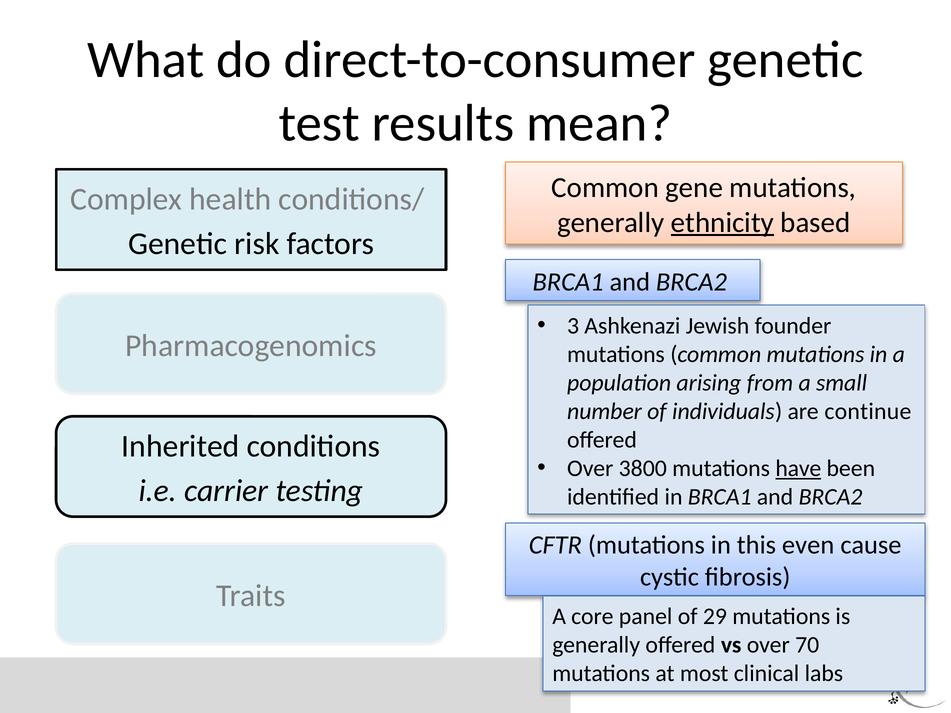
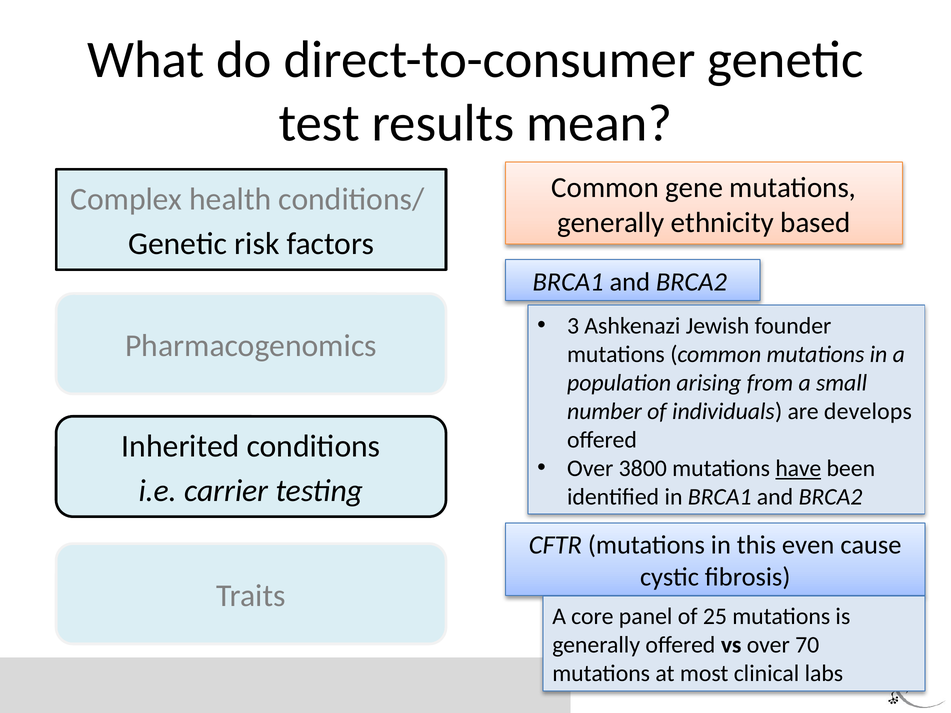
ethnicity underline: present -> none
continue: continue -> develops
29: 29 -> 25
